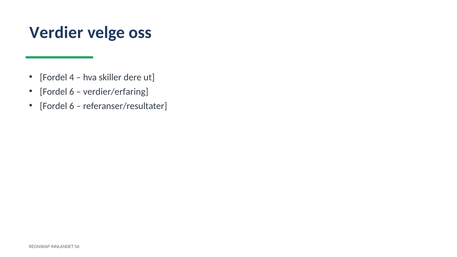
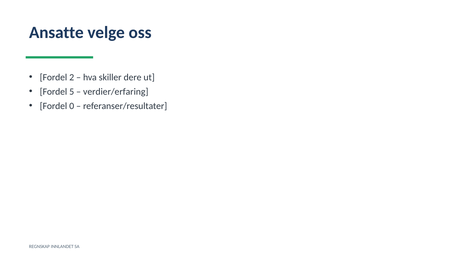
Verdier: Verdier -> Ansatte
4: 4 -> 2
6 at (72, 92): 6 -> 5
6 at (72, 106): 6 -> 0
